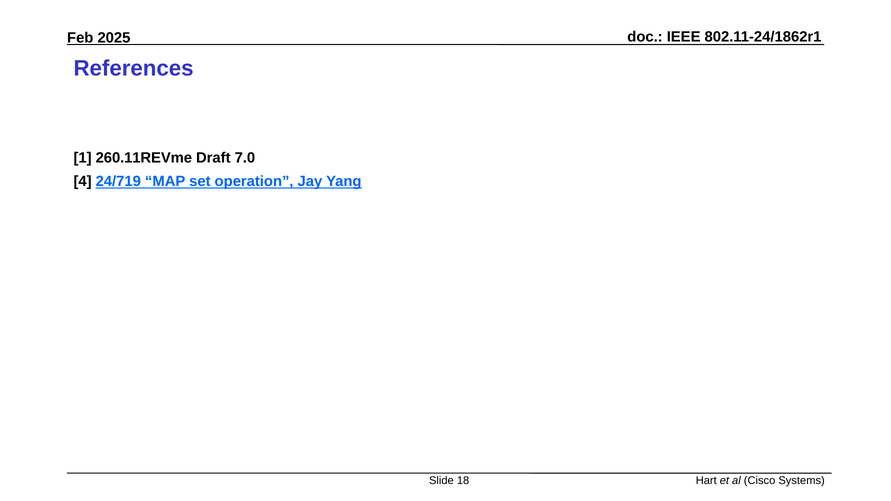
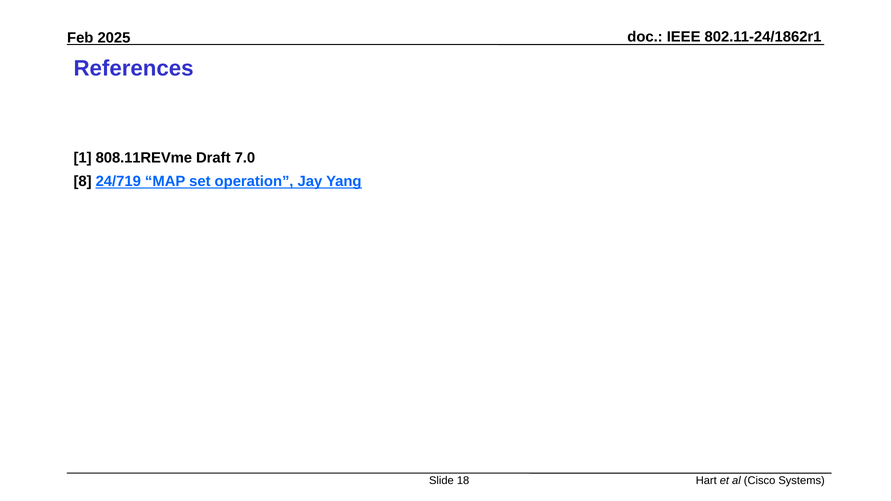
260.11REVme: 260.11REVme -> 808.11REVme
4: 4 -> 8
